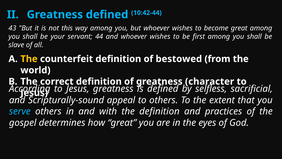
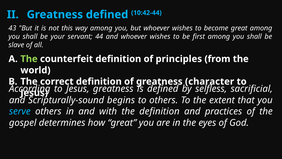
The at (29, 59) colour: yellow -> light green
bestowed: bestowed -> principles
appeal: appeal -> begins
